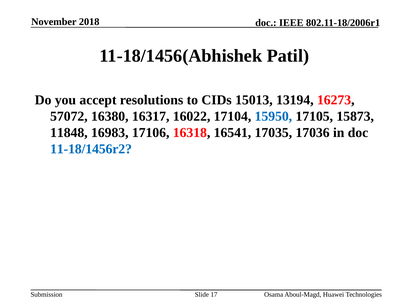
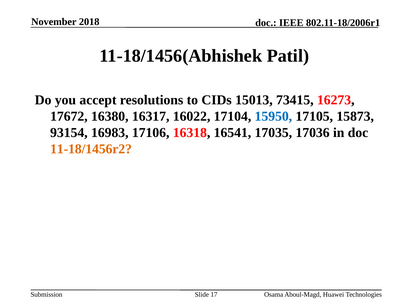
13194: 13194 -> 73415
57072: 57072 -> 17672
11848: 11848 -> 93154
11-18/1456r2 colour: blue -> orange
